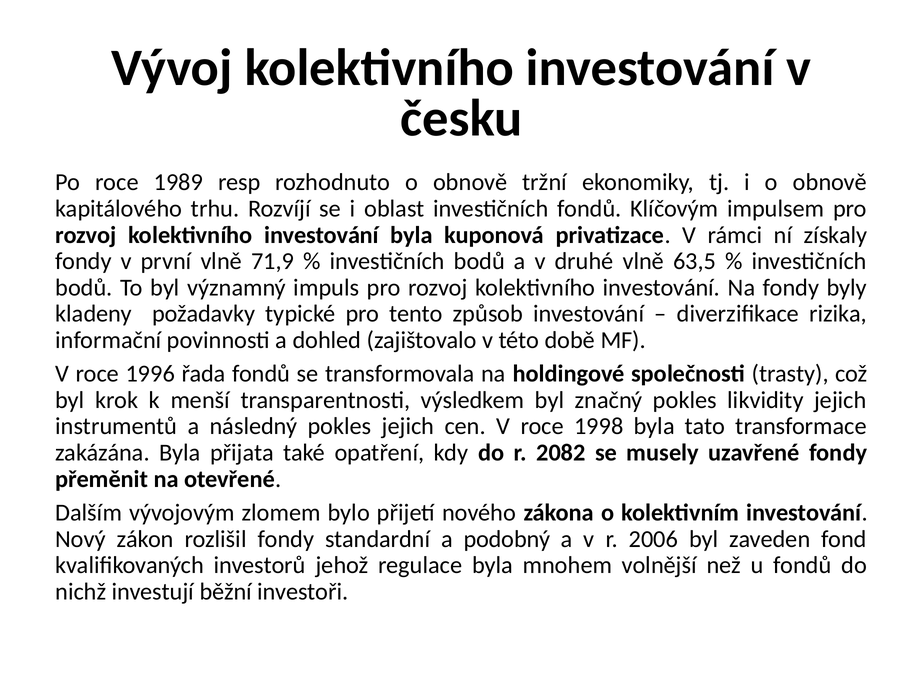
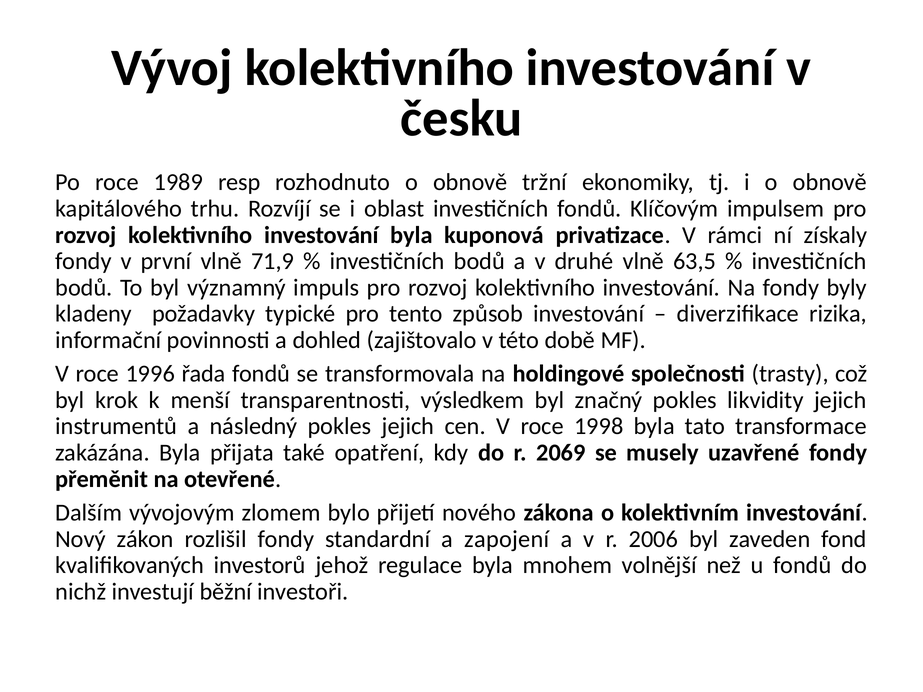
2082: 2082 -> 2069
podobný: podobný -> zapojení
